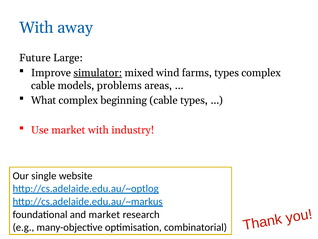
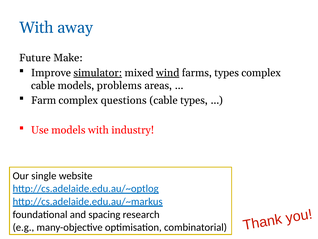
Large: Large -> Make
wind underline: none -> present
What: What -> Farm
beginning: beginning -> questions
Use market: market -> models
and market: market -> spacing
